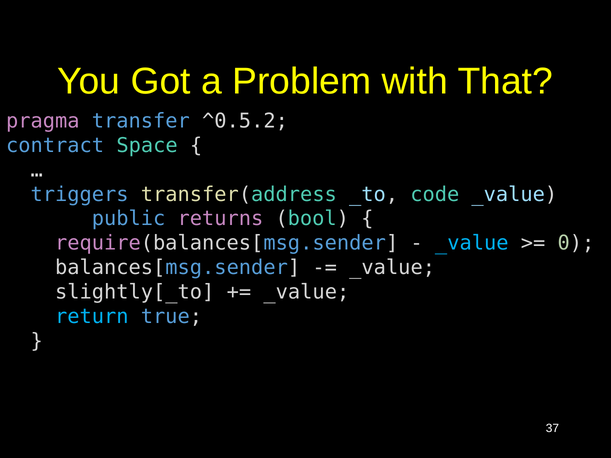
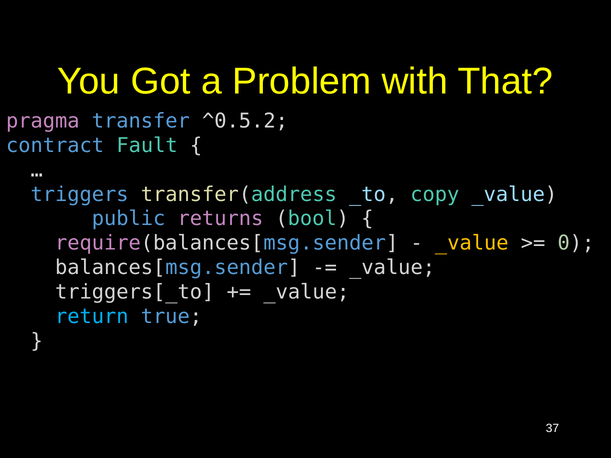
Space: Space -> Fault
code: code -> copy
_value at (472, 243) colour: light blue -> yellow
slightly[_to: slightly[_to -> triggers[_to
